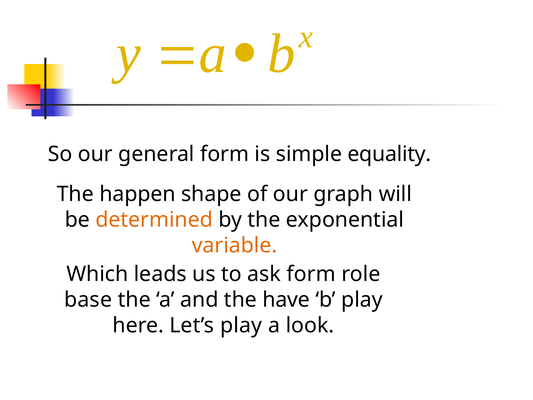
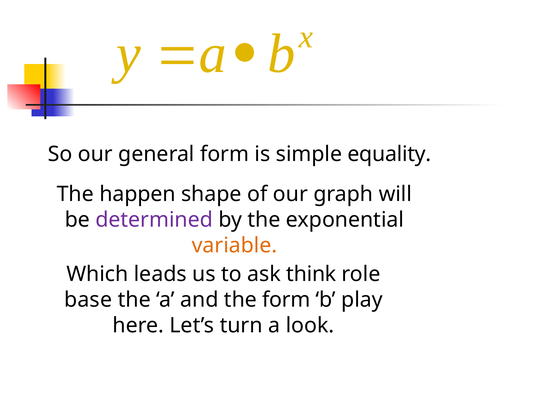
determined colour: orange -> purple
ask form: form -> think
the have: have -> form
Let’s play: play -> turn
